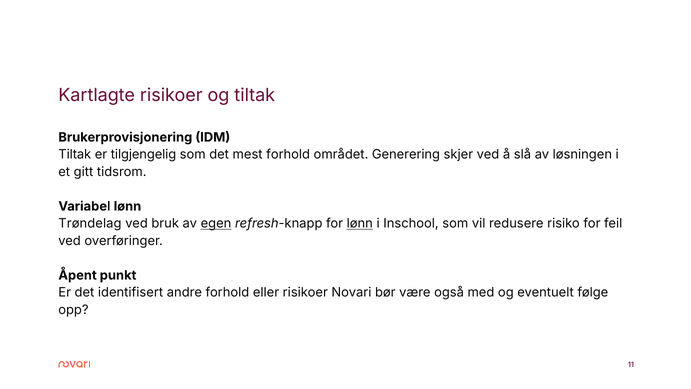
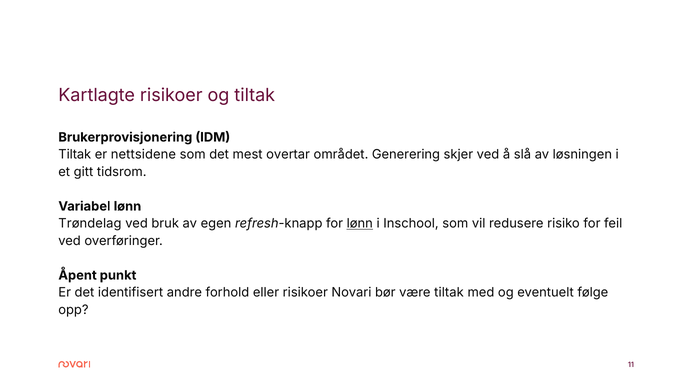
tilgjengelig: tilgjengelig -> nettsidene
mest forhold: forhold -> overtar
egen underline: present -> none
være også: også -> tiltak
